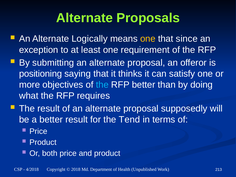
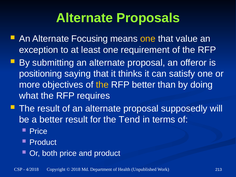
Logically: Logically -> Focusing
since: since -> value
the at (102, 85) colour: light blue -> yellow
